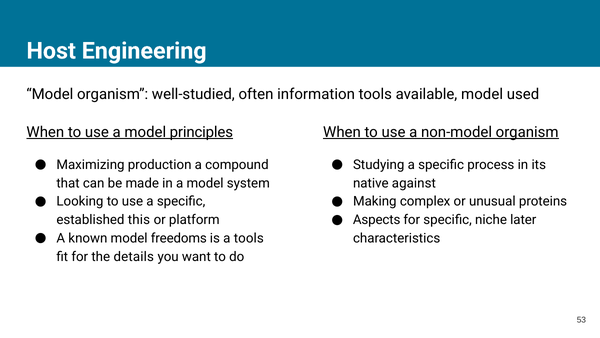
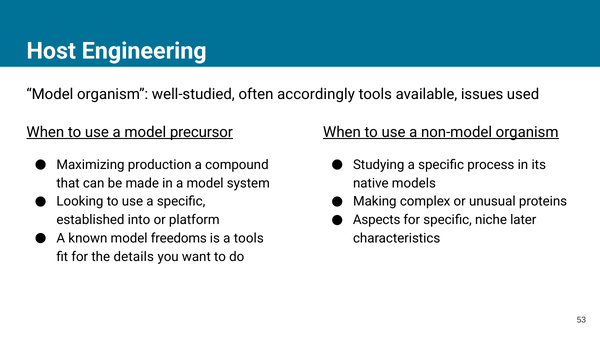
information: information -> accordingly
available model: model -> issues
principles: principles -> precursor
against: against -> models
this: this -> into
